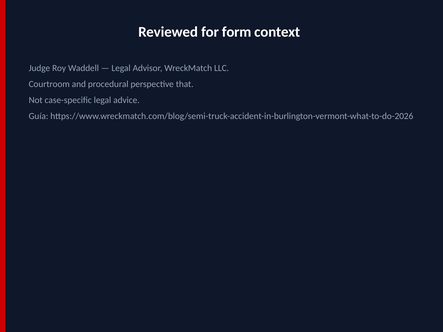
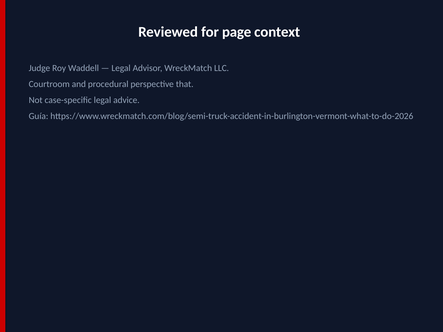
form: form -> page
